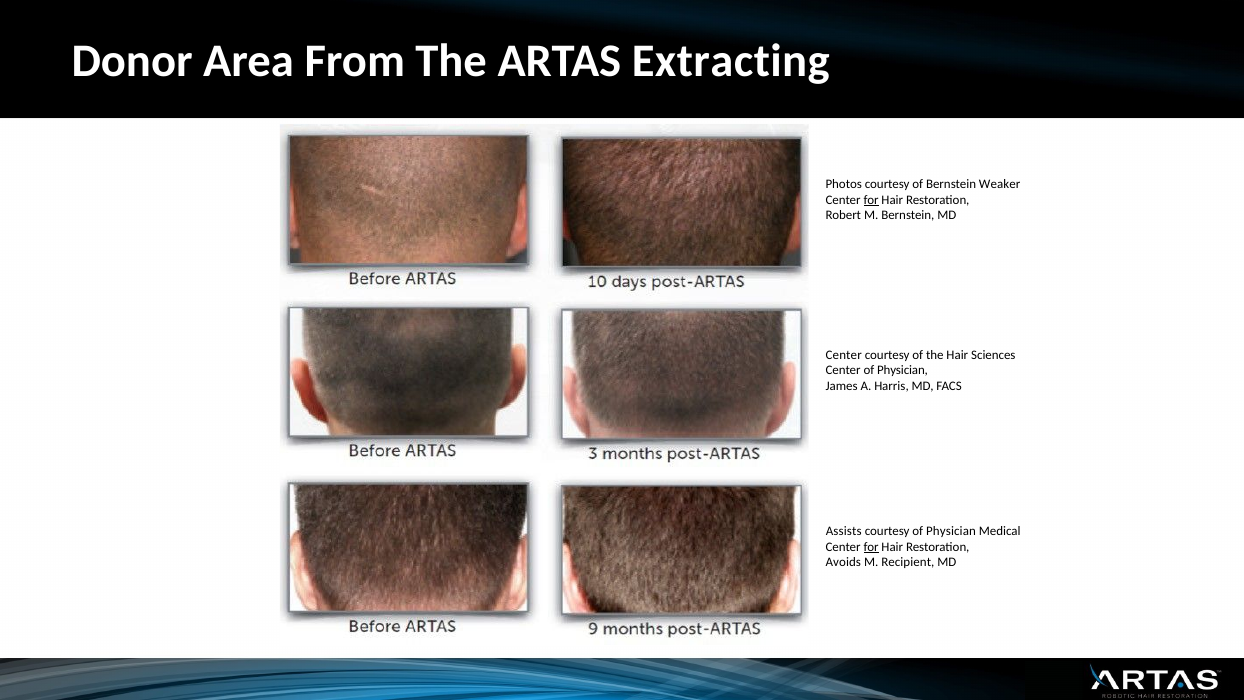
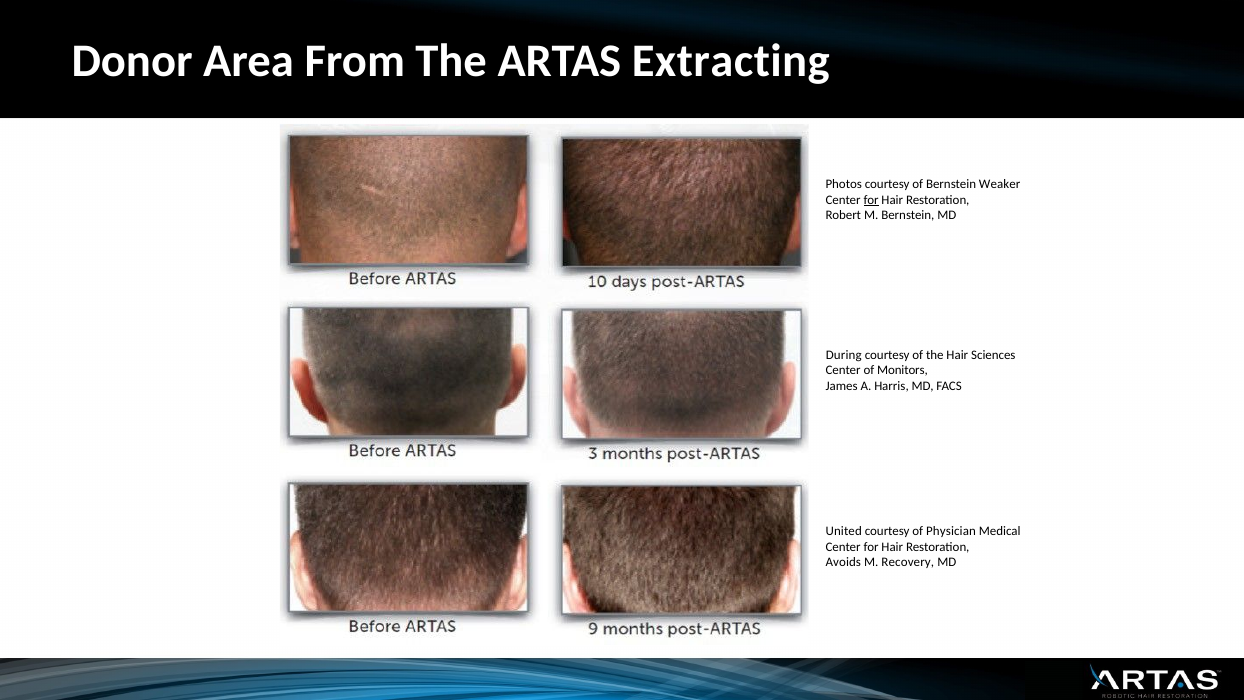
Center at (844, 355): Center -> During
Center of Physician: Physician -> Monitors
Assists: Assists -> United
for at (871, 547) underline: present -> none
Recipient: Recipient -> Recovery
